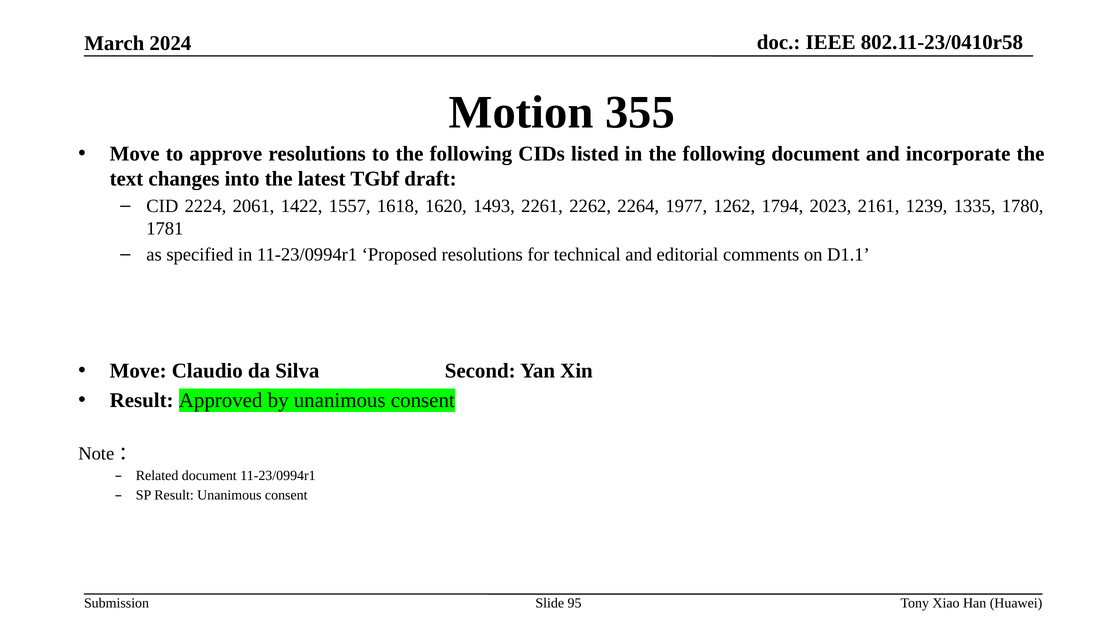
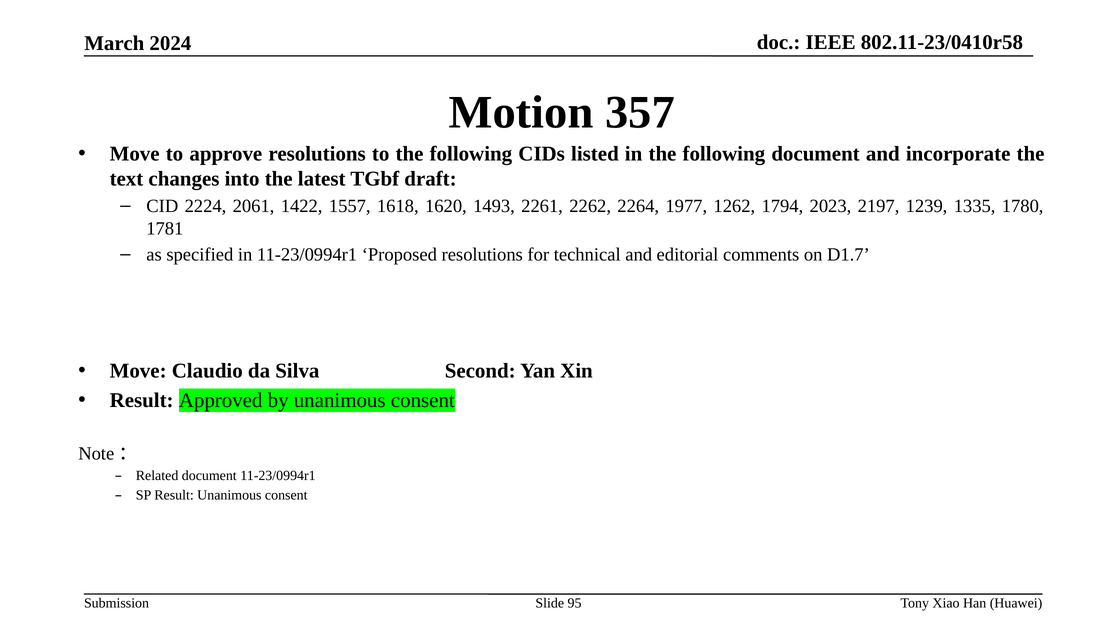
355: 355 -> 357
2161: 2161 -> 2197
D1.1: D1.1 -> D1.7
